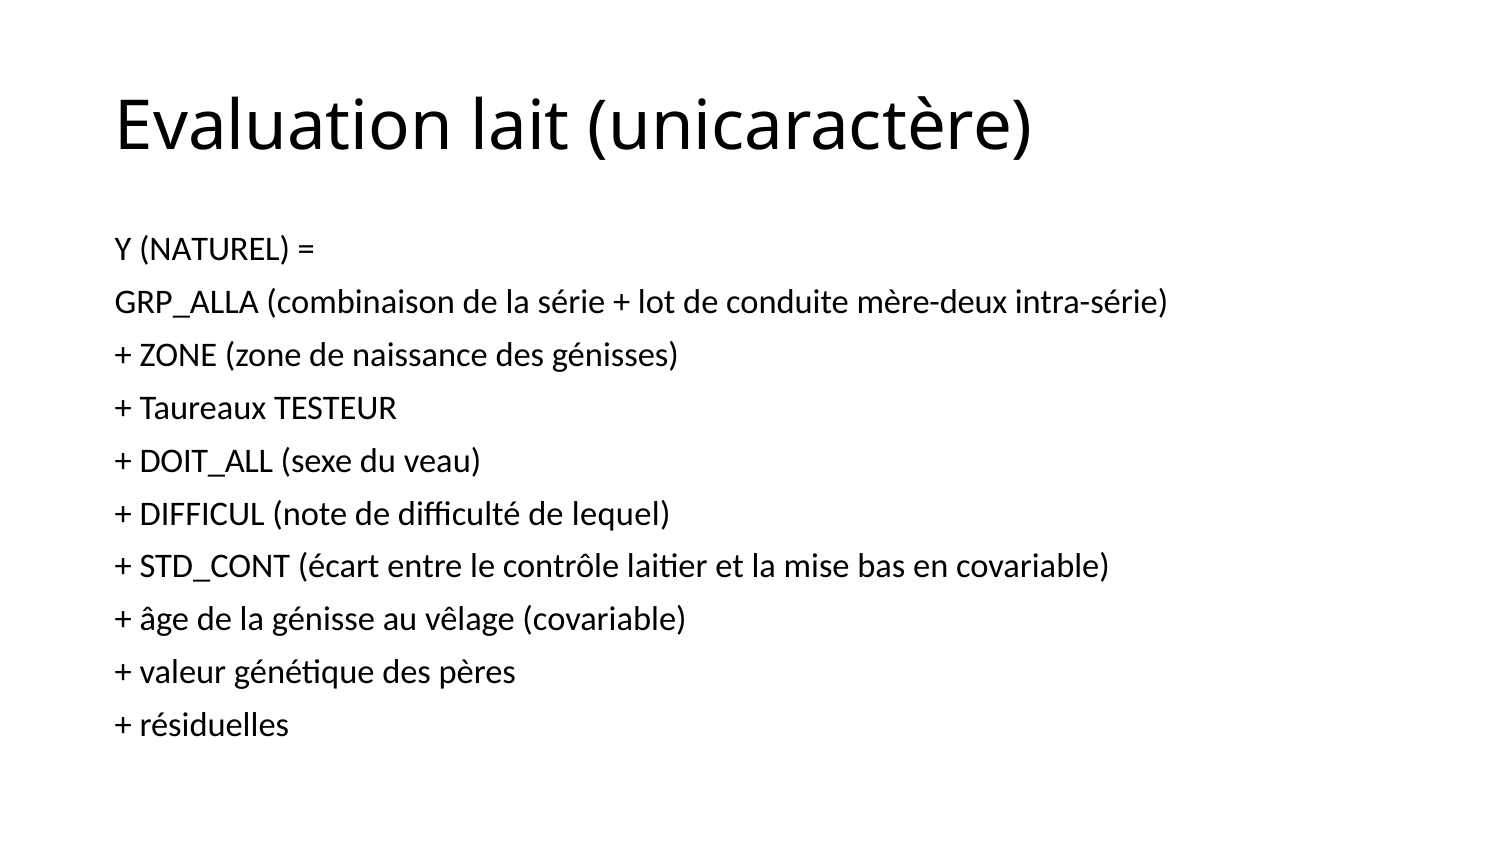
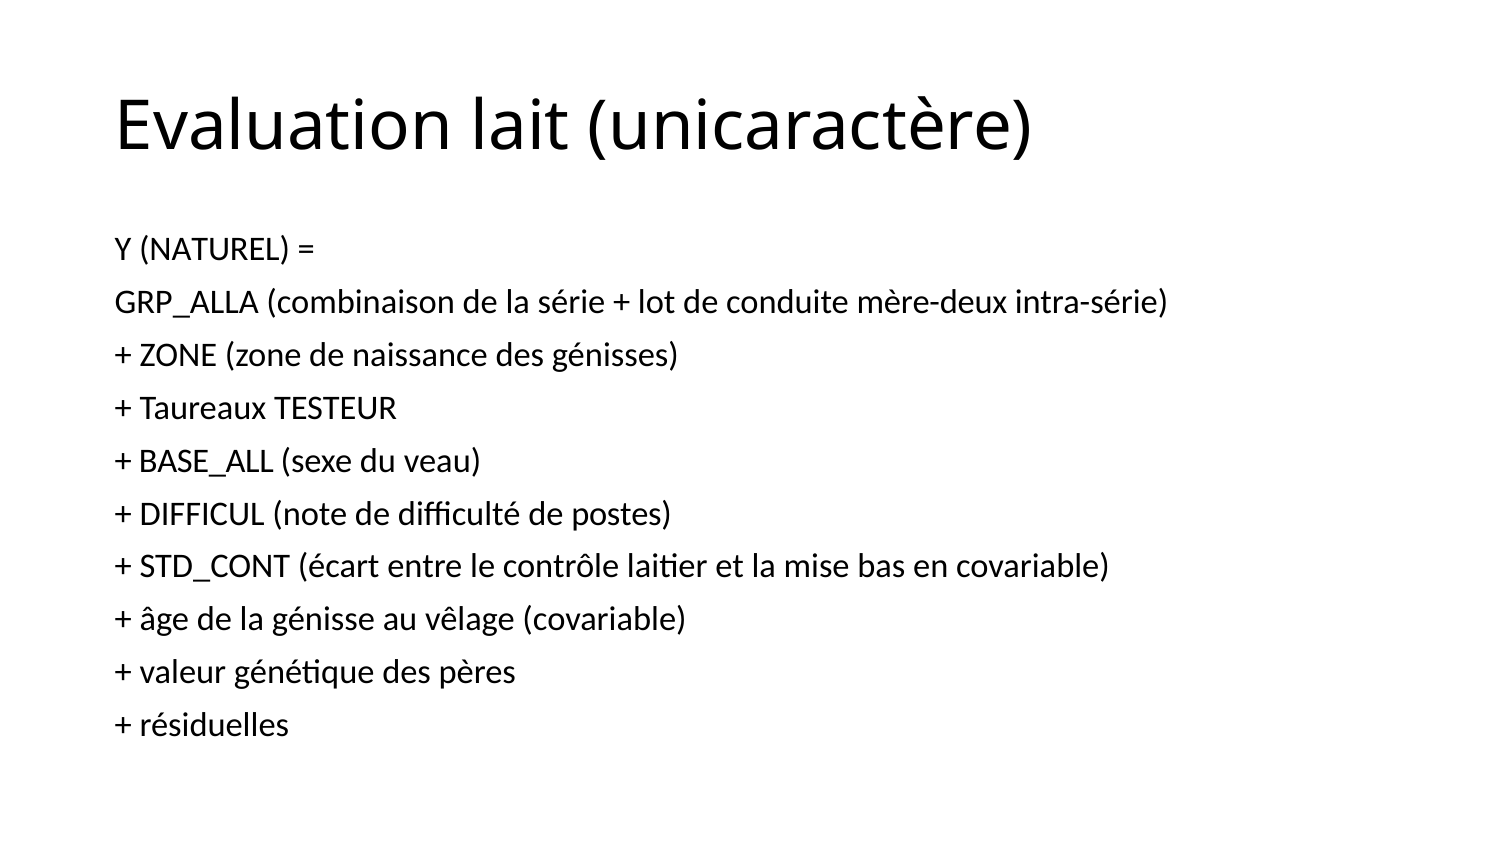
DOIT_ALL: DOIT_ALL -> BASE_ALL
lequel: lequel -> postes
